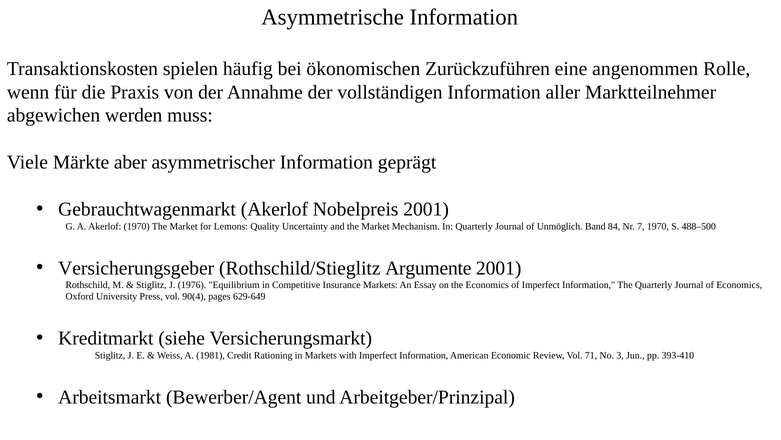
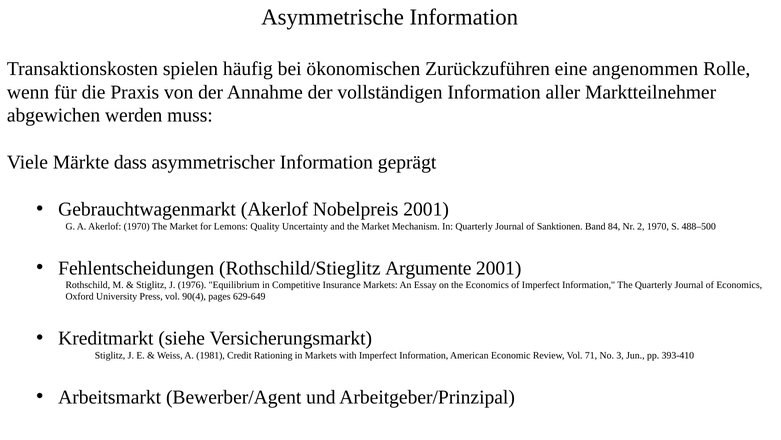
aber: aber -> dass
Unmöglich: Unmöglich -> Sanktionen
7: 7 -> 2
Versicherungsgeber: Versicherungsgeber -> Fehlentscheidungen
